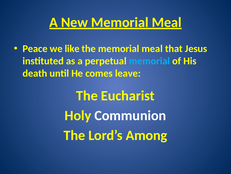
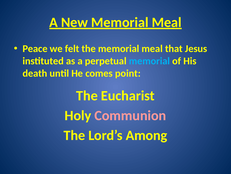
like: like -> felt
leave: leave -> point
Communion colour: white -> pink
